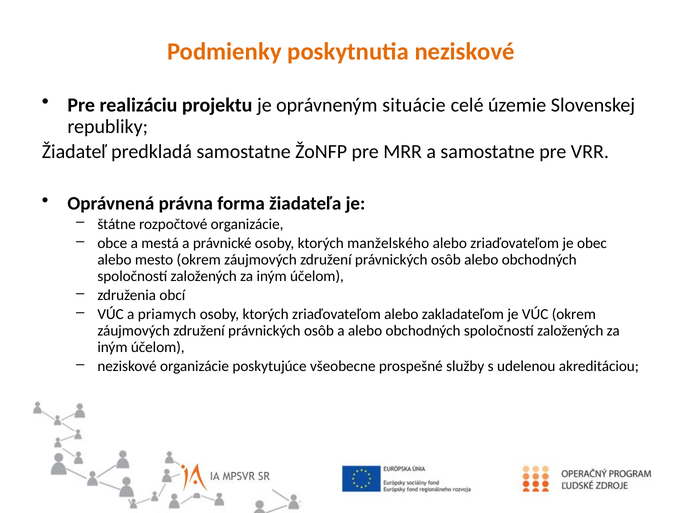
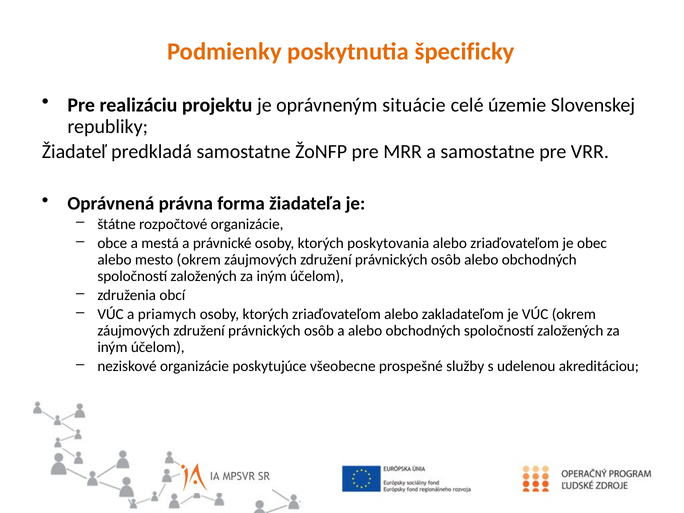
poskytnutia neziskové: neziskové -> špecificky
manželského: manželského -> poskytovania
